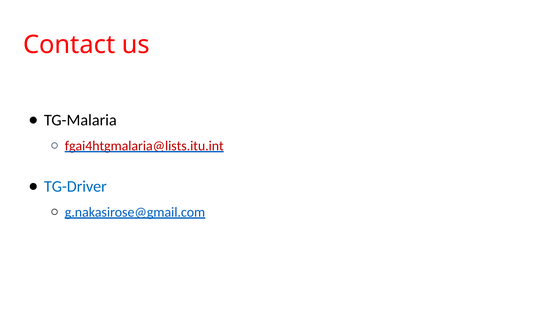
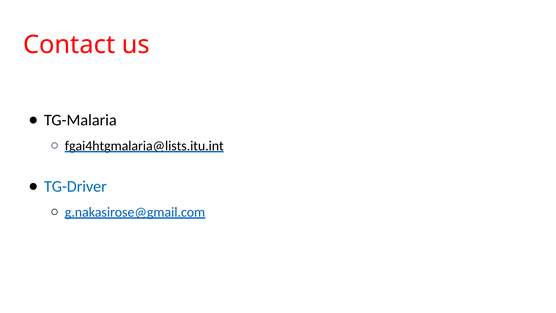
fgai4htgmalaria@lists.itu.int colour: red -> black
